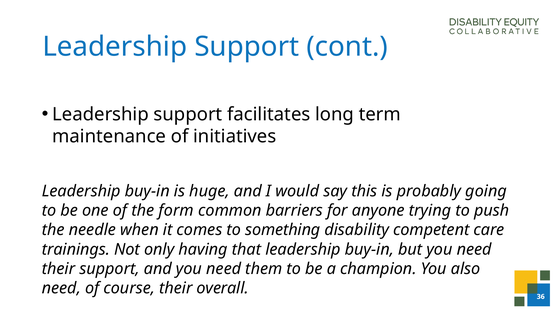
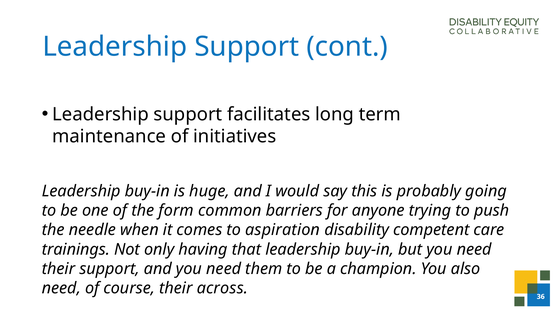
something: something -> aspiration
overall: overall -> across
